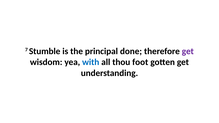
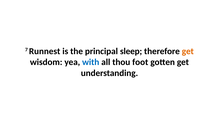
Stumble: Stumble -> Runnest
done: done -> sleep
get at (188, 51) colour: purple -> orange
